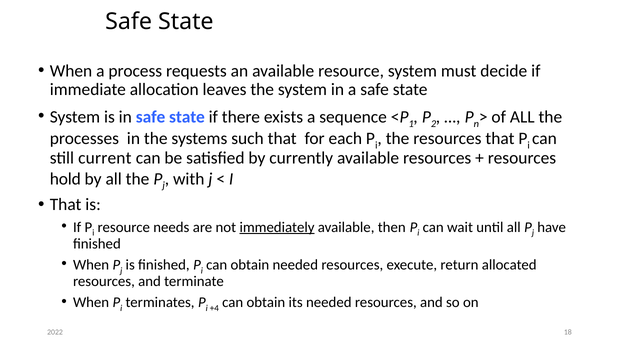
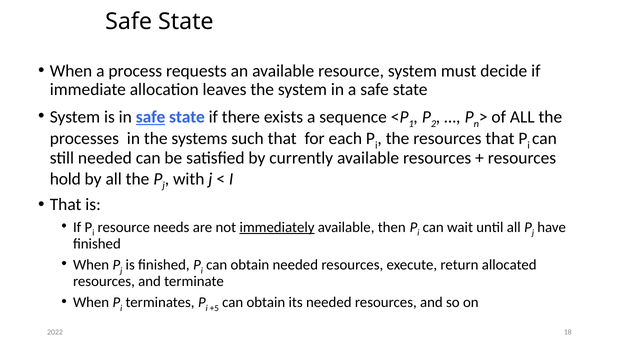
safe at (151, 117) underline: none -> present
still current: current -> needed
+4: +4 -> +5
